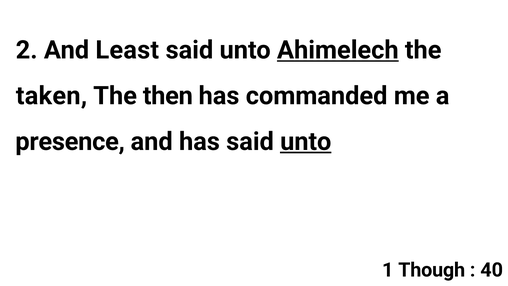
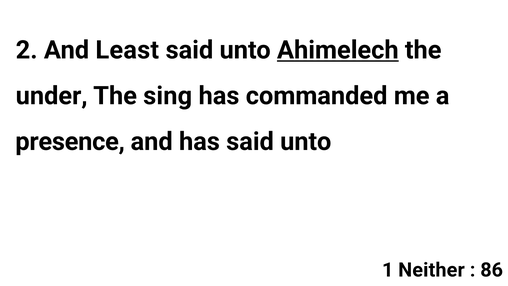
taken: taken -> under
then: then -> sing
unto at (306, 141) underline: present -> none
Though: Though -> Neither
40: 40 -> 86
